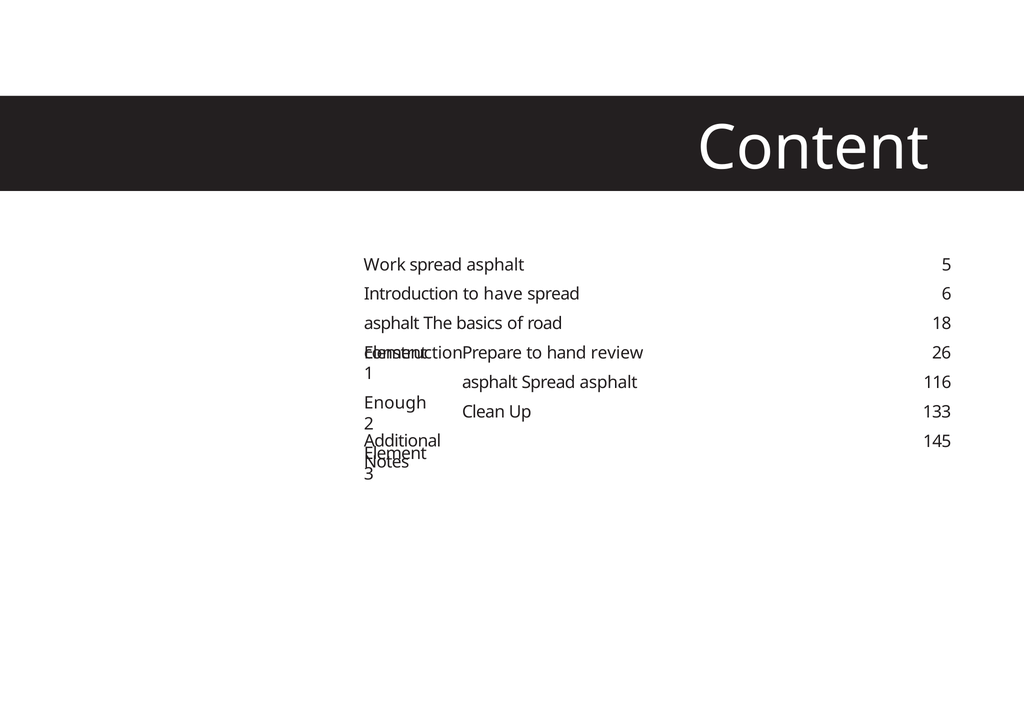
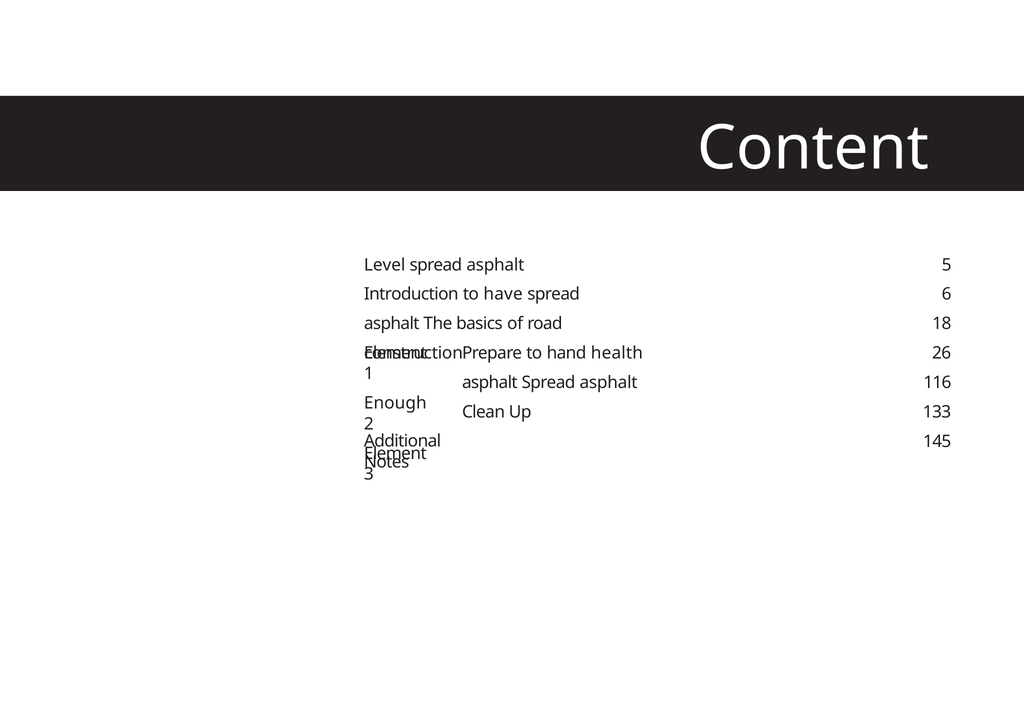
Work: Work -> Level
review: review -> health
